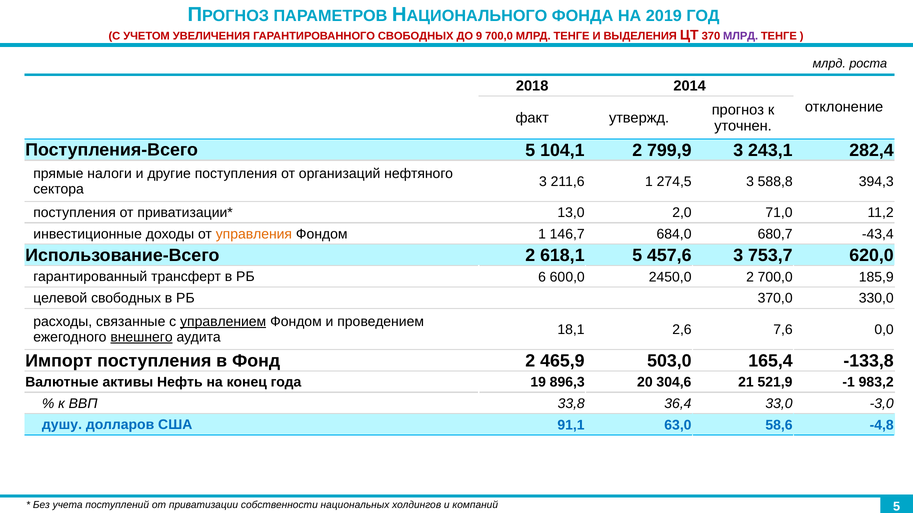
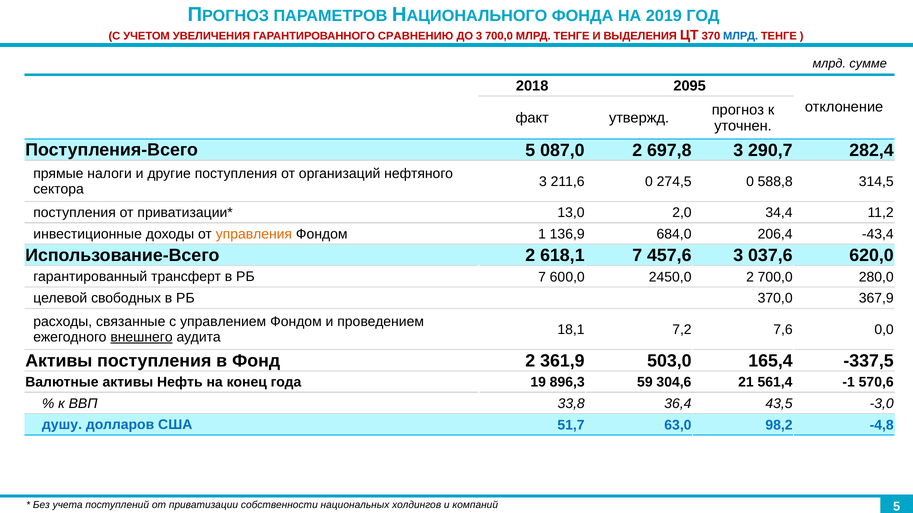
ГАРАНТИРОВАННОГО СВОБОДНЫХ: СВОБОДНЫХ -> СРАВНЕНИЮ
ДО 9: 9 -> 3
МЛРД at (741, 36) colour: purple -> blue
роста: роста -> сумме
2014: 2014 -> 2095
104,1: 104,1 -> 087,0
799,9: 799,9 -> 697,8
243,1: 243,1 -> 290,7
211,6 1: 1 -> 0
274,5 3: 3 -> 0
394,3: 394,3 -> 314,5
71,0: 71,0 -> 34,4
146,7: 146,7 -> 136,9
680,7: 680,7 -> 206,4
618,1 5: 5 -> 7
753,7: 753,7 -> 037,6
РБ 6: 6 -> 7
185,9: 185,9 -> 280,0
330,0: 330,0 -> 367,9
управлением underline: present -> none
2,6: 2,6 -> 7,2
Импорт at (59, 361): Импорт -> Активы
465,9: 465,9 -> 361,9
-133,8: -133,8 -> -337,5
20: 20 -> 59
521,9: 521,9 -> 561,4
983,2: 983,2 -> 570,6
33,0: 33,0 -> 43,5
91,1: 91,1 -> 51,7
58,6: 58,6 -> 98,2
